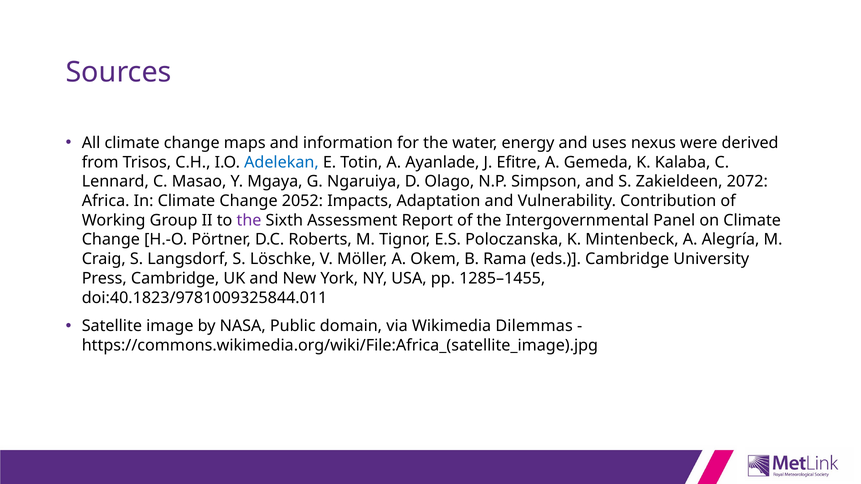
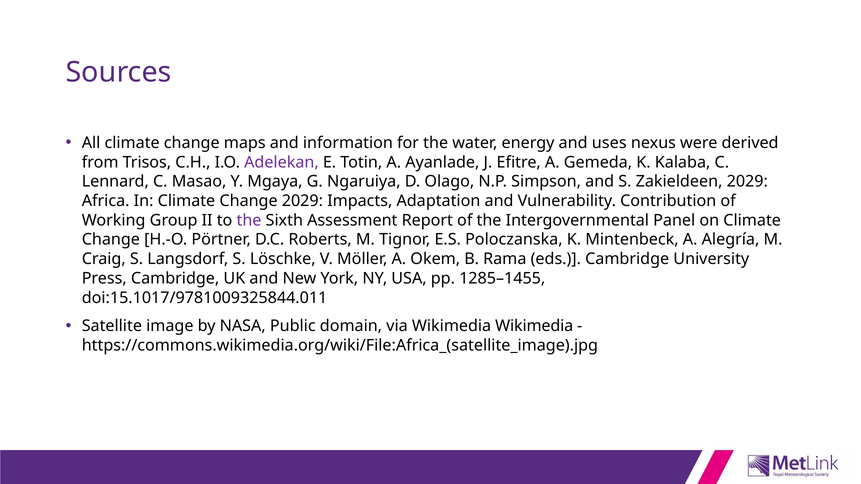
Adelekan colour: blue -> purple
Zakieldeen 2072: 2072 -> 2029
Change 2052: 2052 -> 2029
doi:40.1823/9781009325844.011: doi:40.1823/9781009325844.011 -> doi:15.1017/9781009325844.011
Wikimedia Dilemmas: Dilemmas -> Wikimedia
